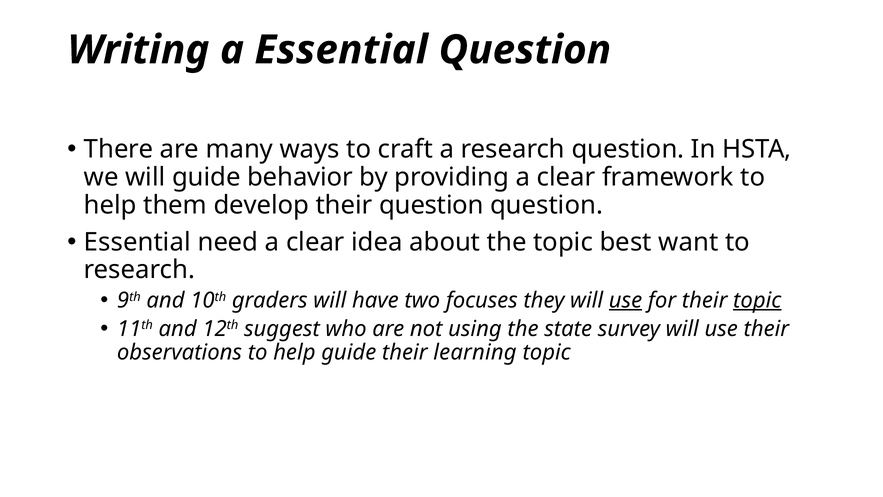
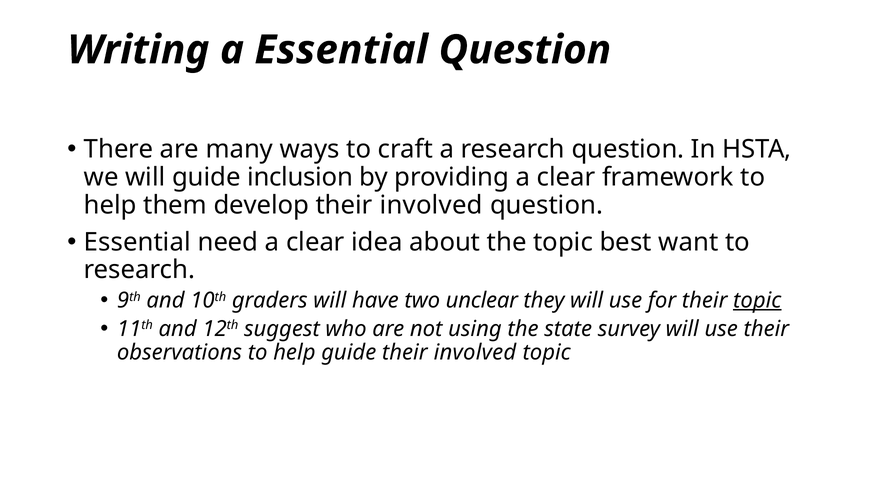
behavior: behavior -> inclusion
develop their question: question -> involved
focuses: focuses -> unclear
use at (626, 300) underline: present -> none
guide their learning: learning -> involved
